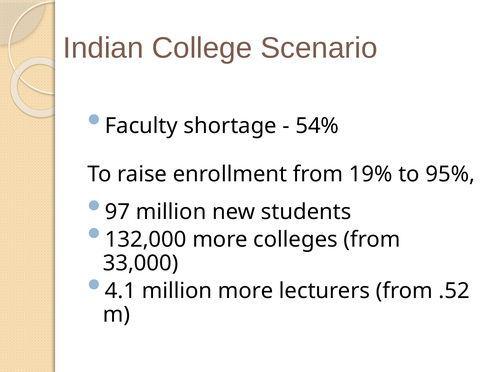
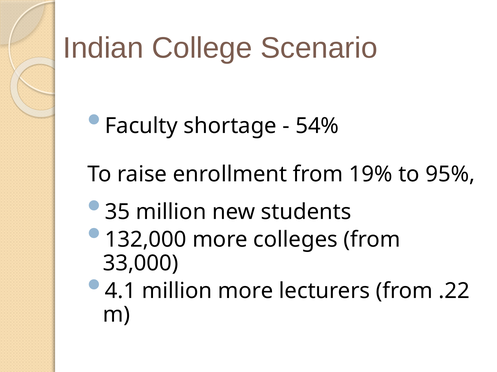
97: 97 -> 35
.52: .52 -> .22
